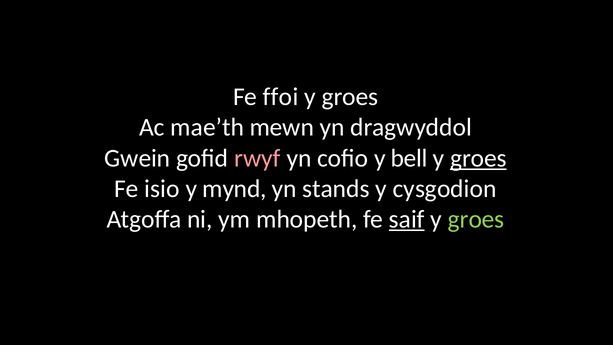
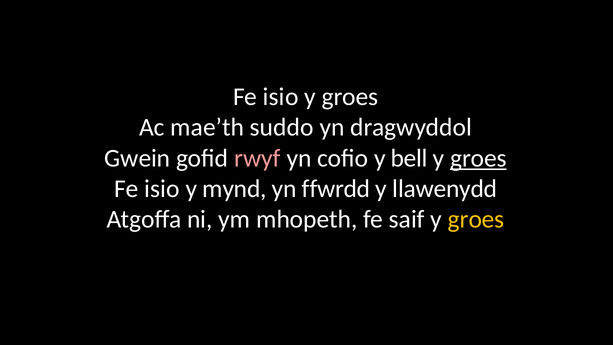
ffoi at (281, 97): ffoi -> isio
mewn: mewn -> suddo
stands: stands -> ffwrdd
cysgodion: cysgodion -> llawenydd
saif underline: present -> none
groes at (476, 219) colour: light green -> yellow
